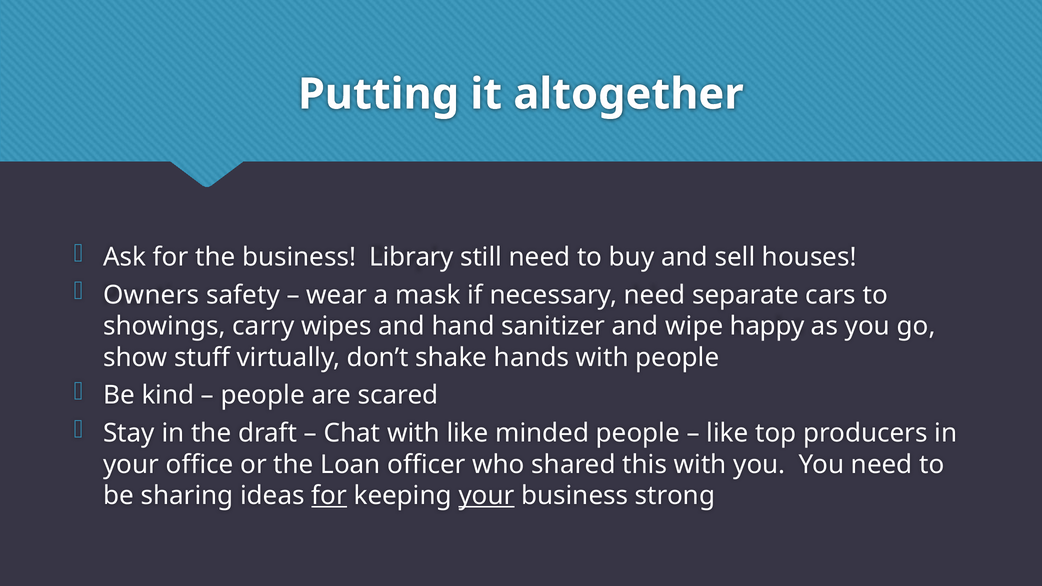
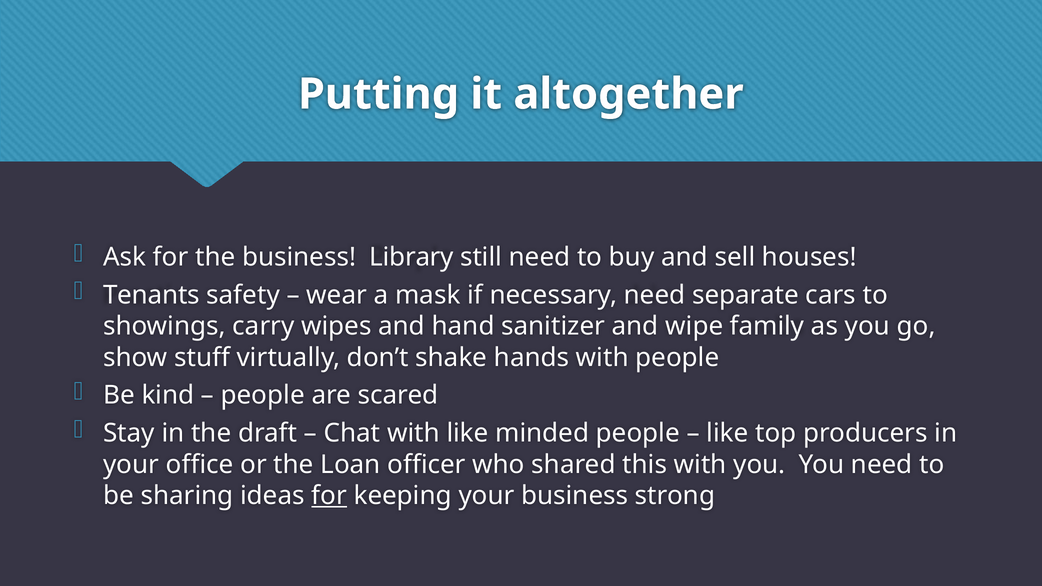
Owners: Owners -> Tenants
happy: happy -> family
your at (487, 496) underline: present -> none
